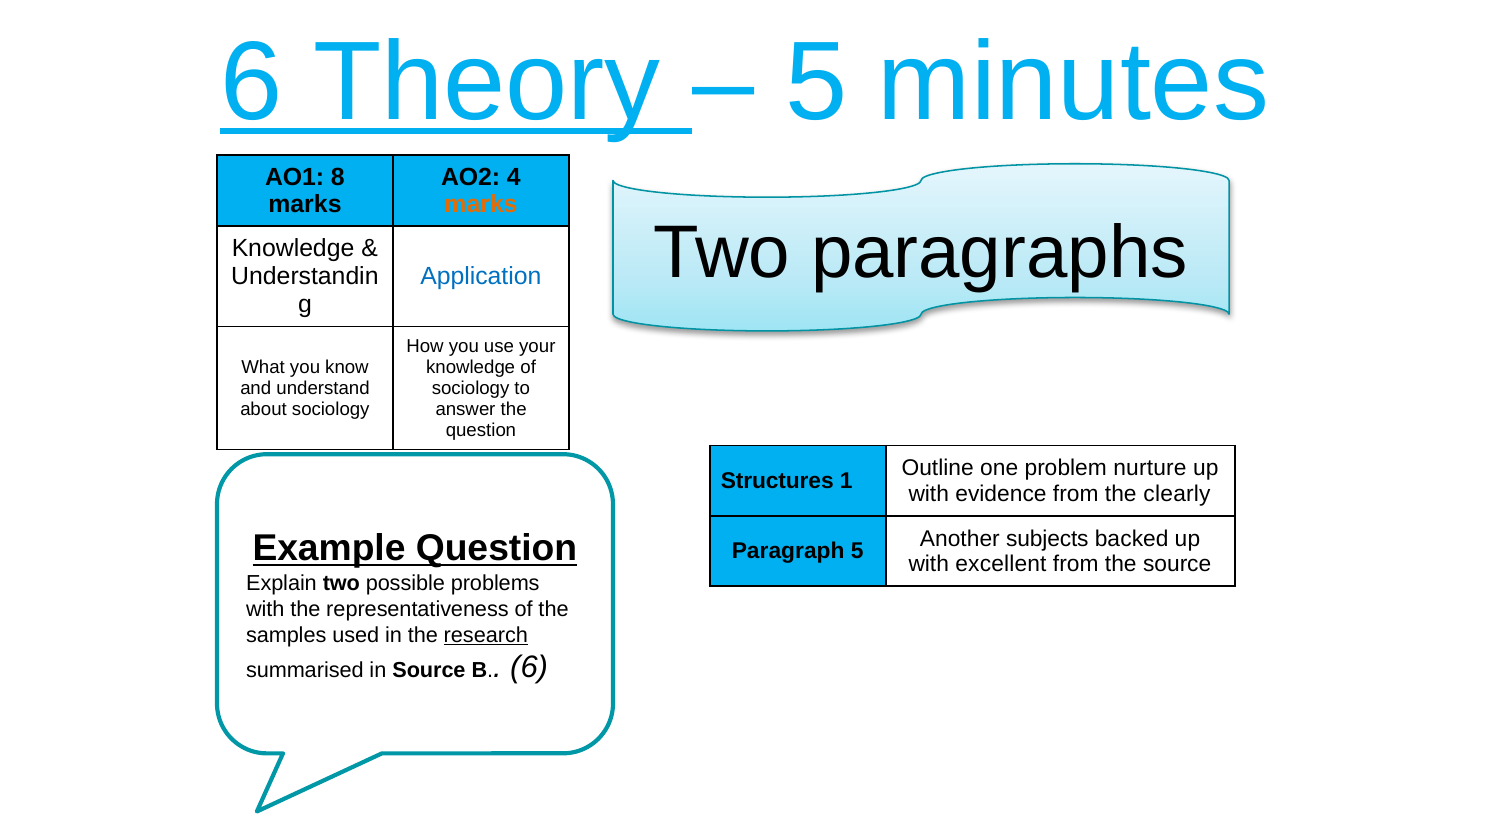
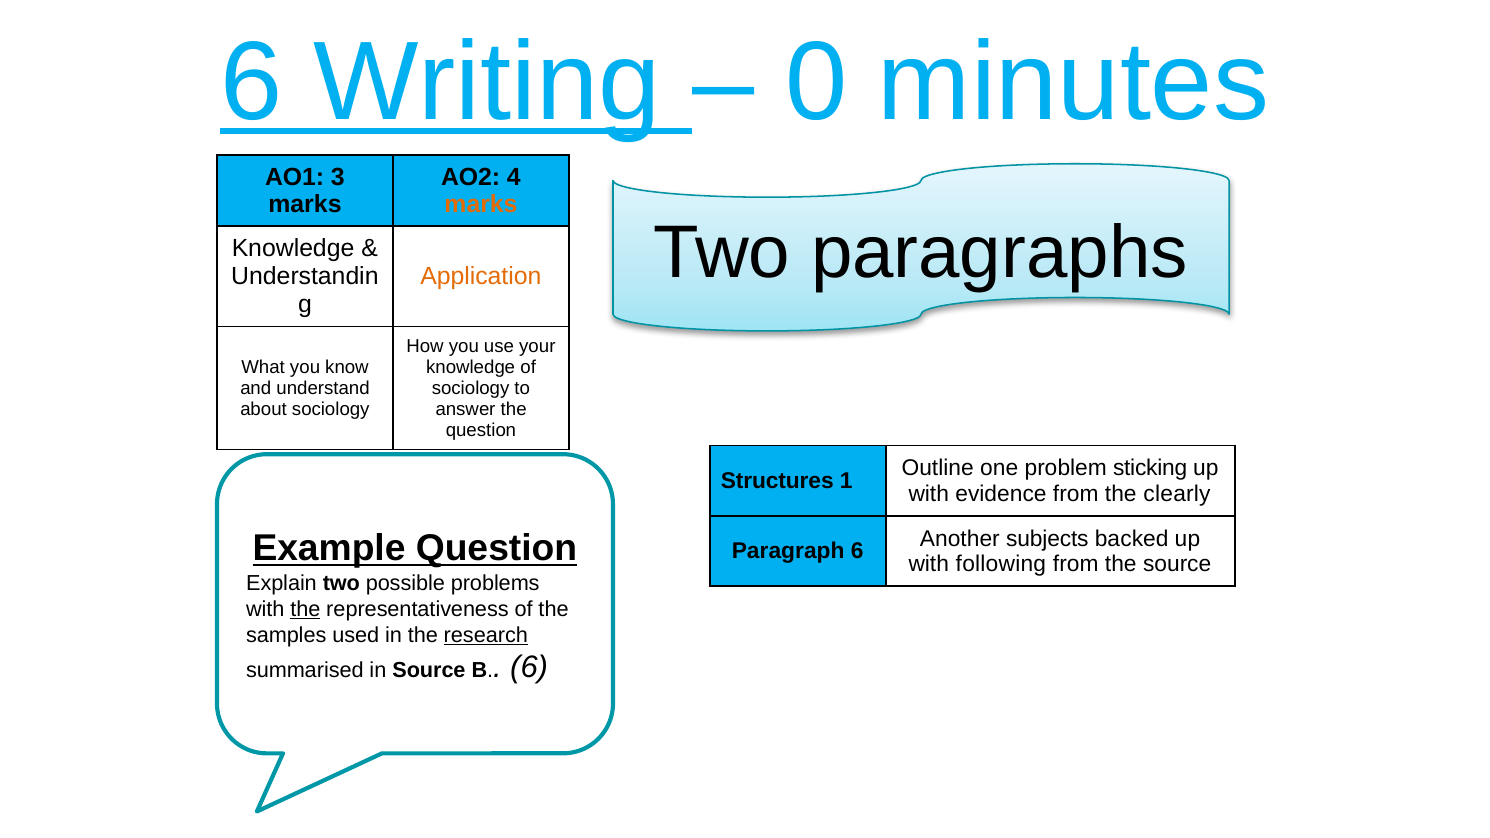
Theory: Theory -> Writing
5 at (816, 82): 5 -> 0
8: 8 -> 3
Application colour: blue -> orange
nurture: nurture -> sticking
Paragraph 5: 5 -> 6
excellent: excellent -> following
the at (305, 609) underline: none -> present
